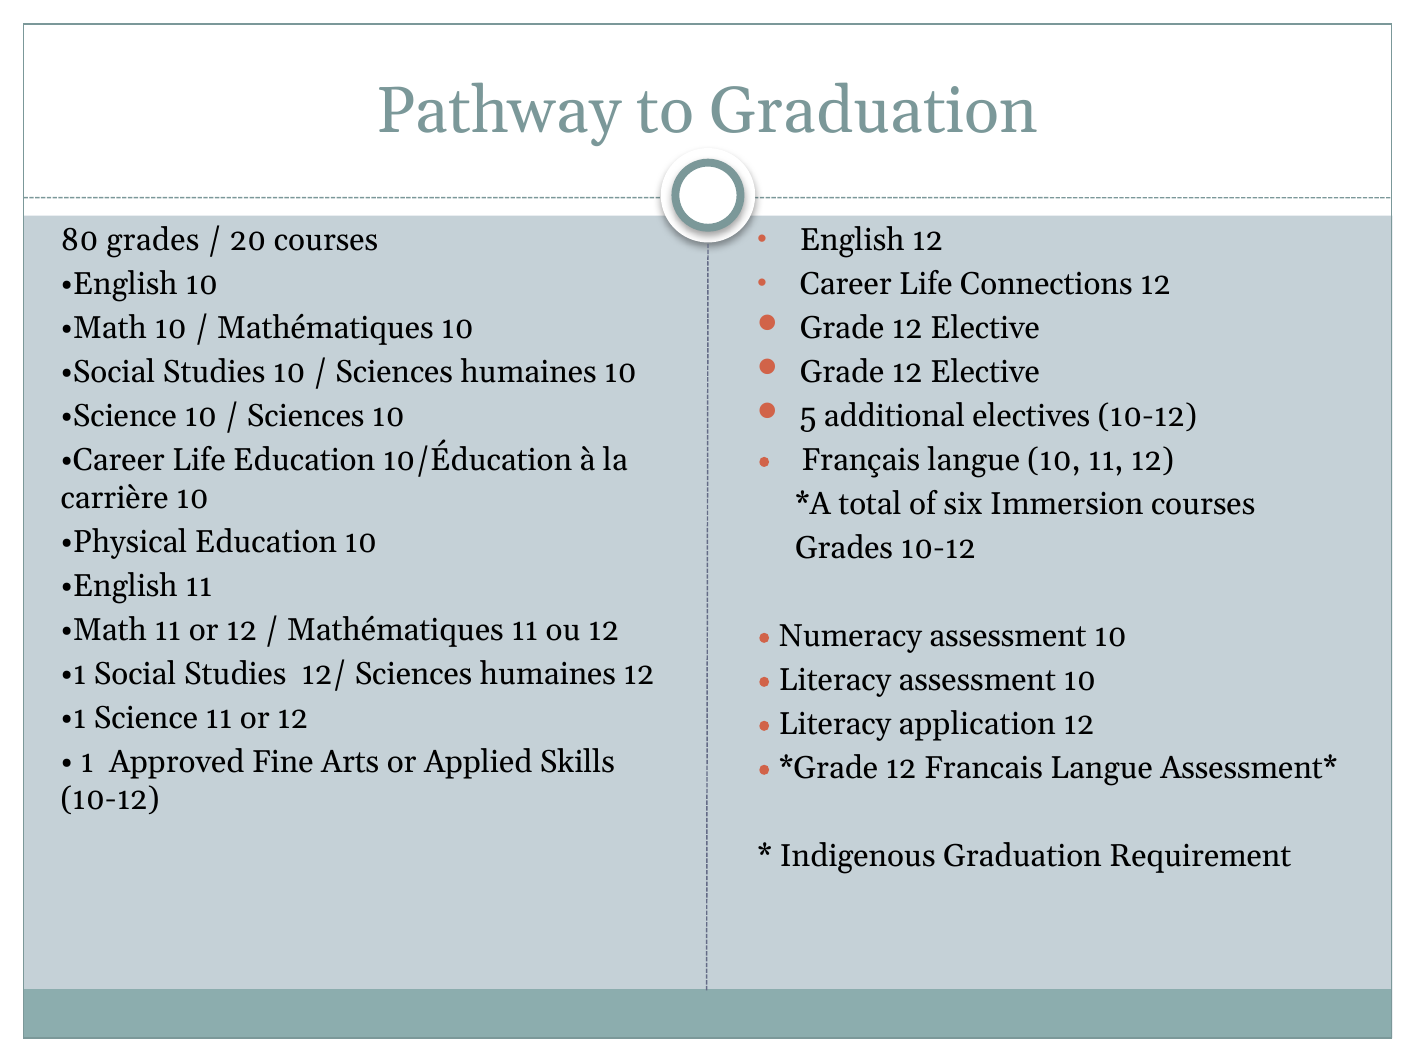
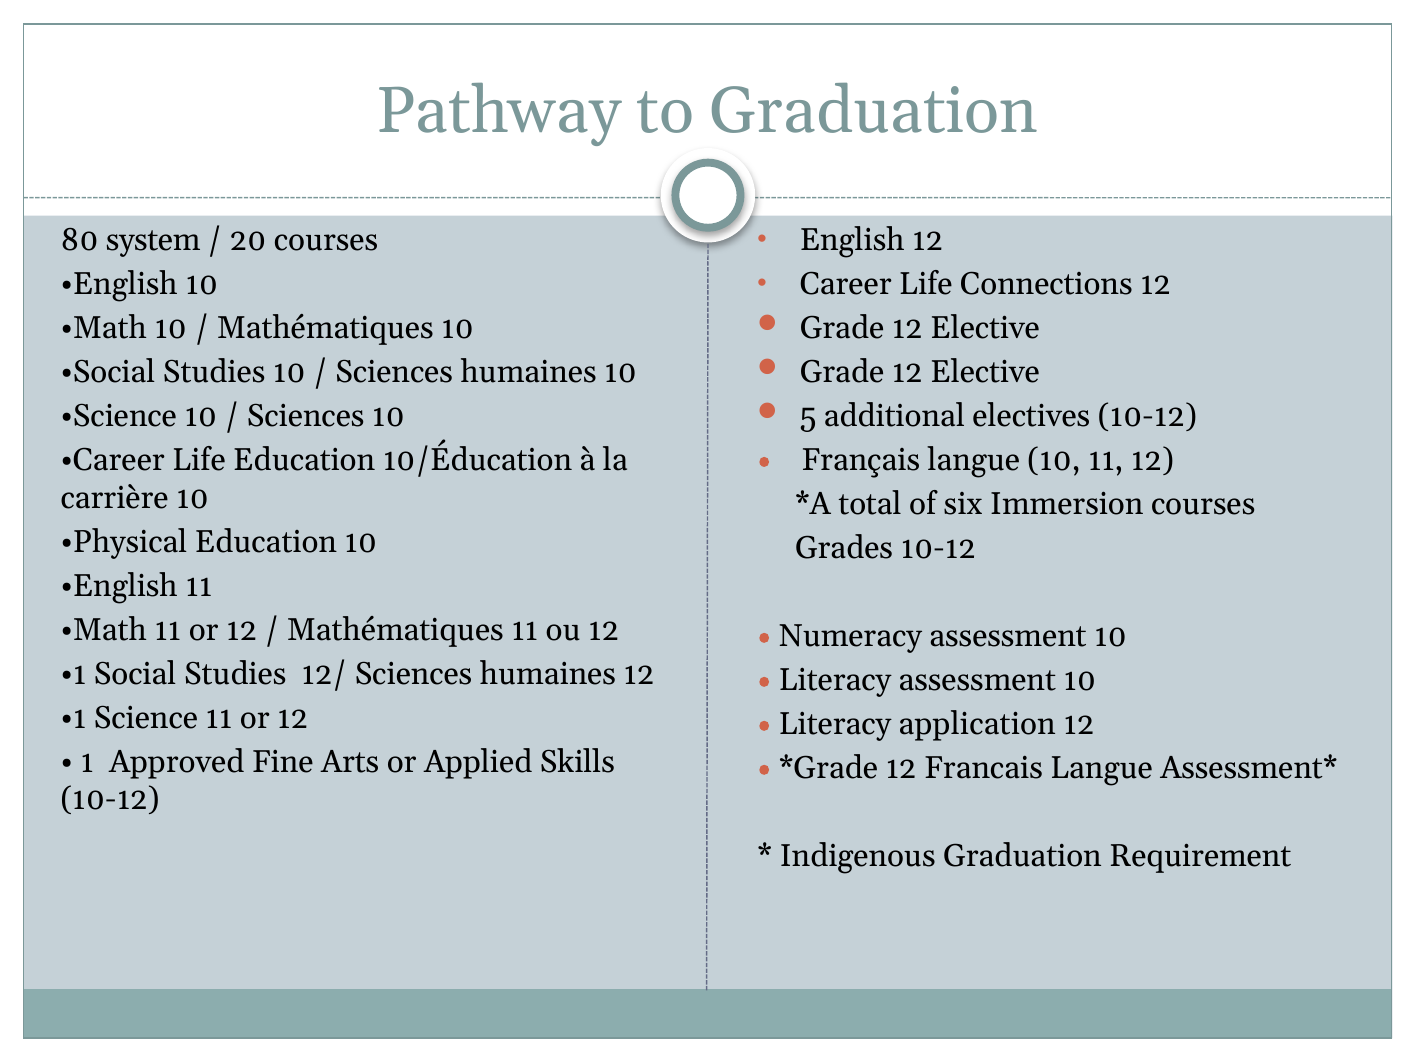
80 grades: grades -> system
